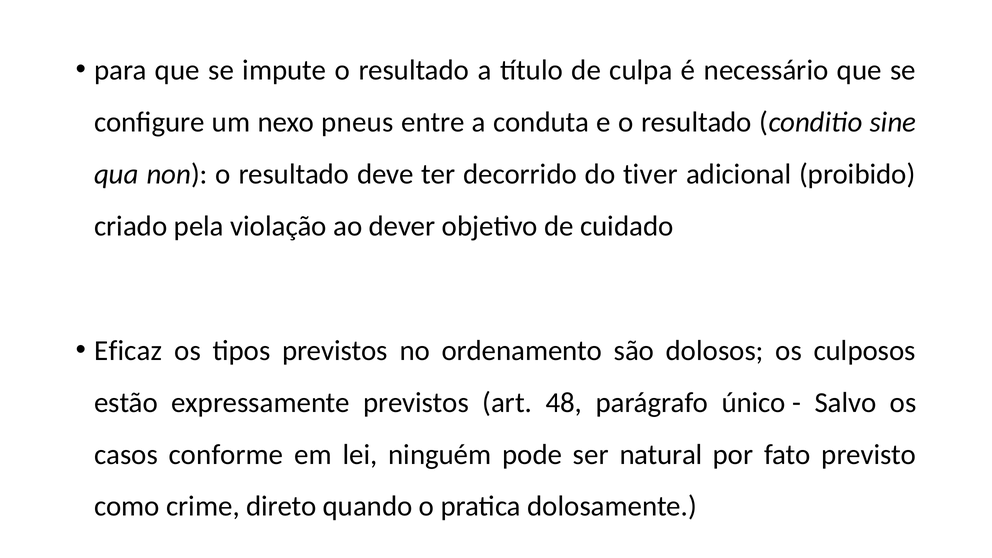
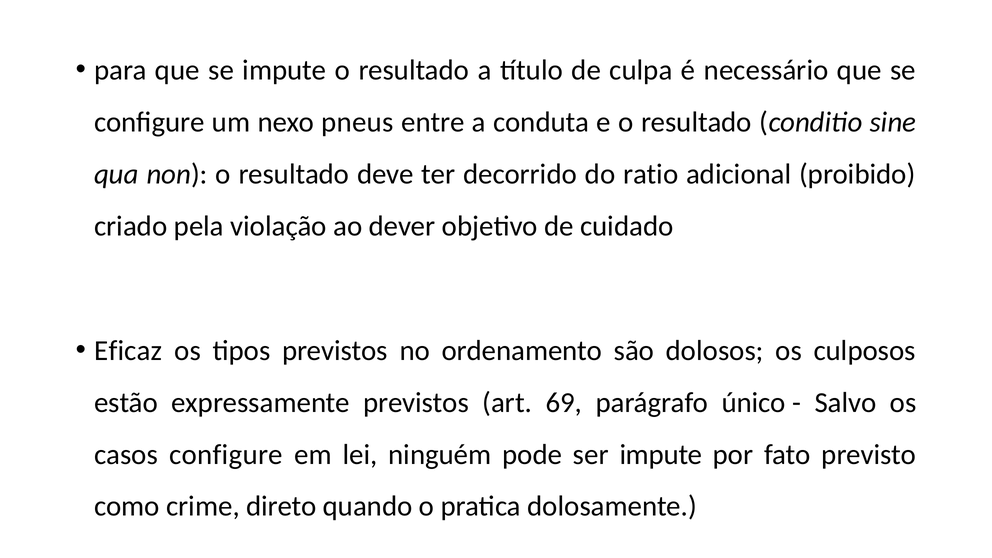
tiver: tiver -> ratio
48: 48 -> 69
casos conforme: conforme -> configure
ser natural: natural -> impute
